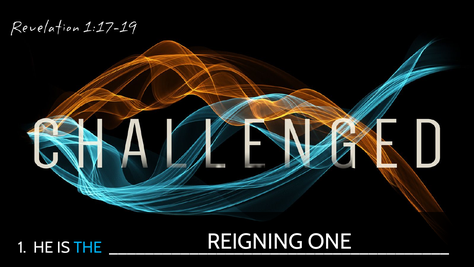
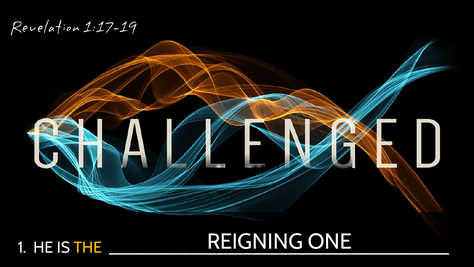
THE colour: light blue -> yellow
